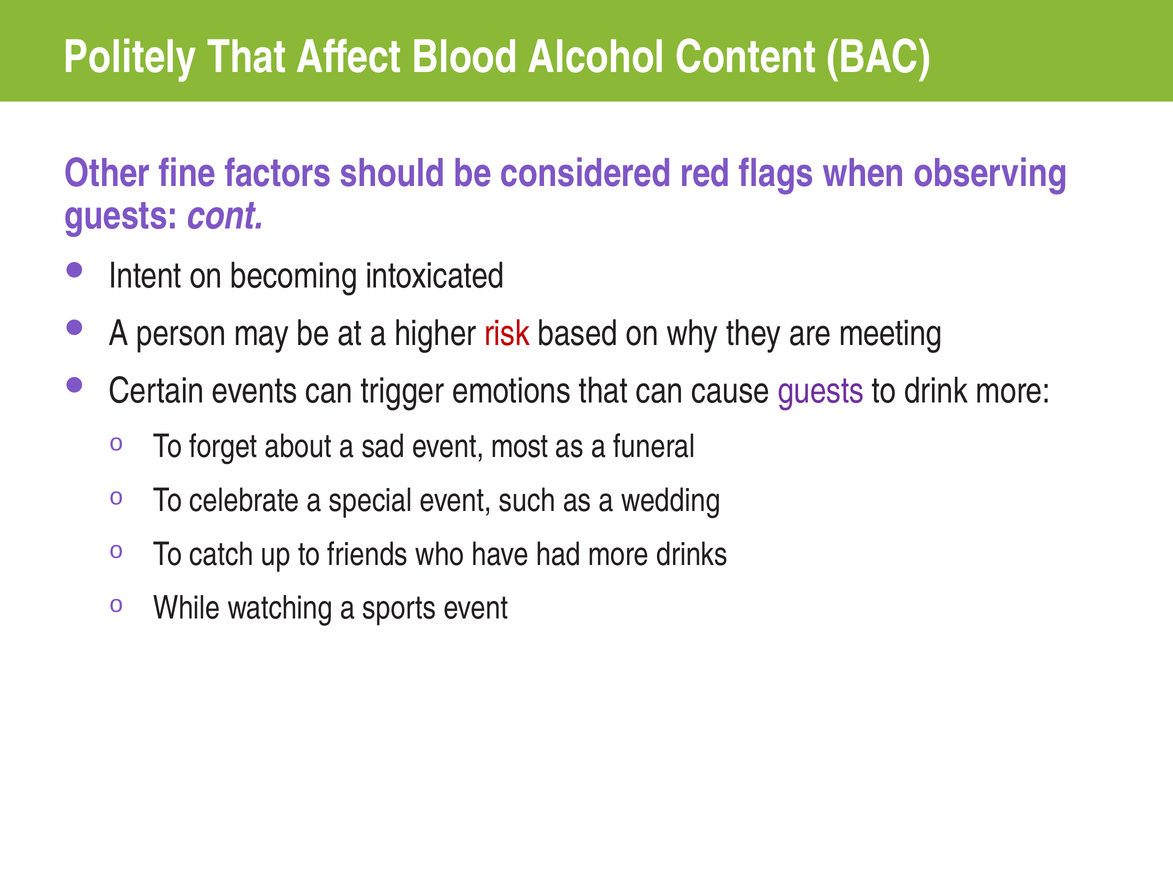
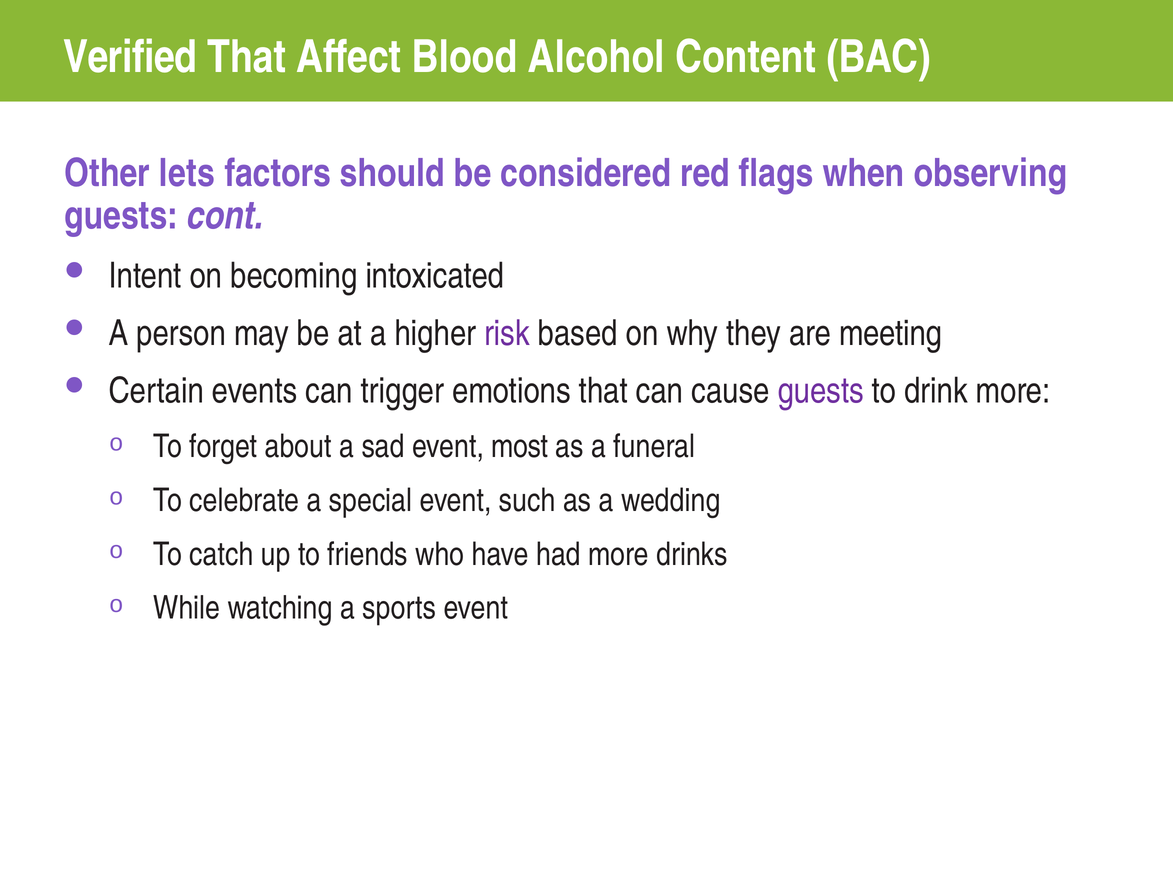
Politely: Politely -> Verified
fine: fine -> lets
risk colour: red -> purple
